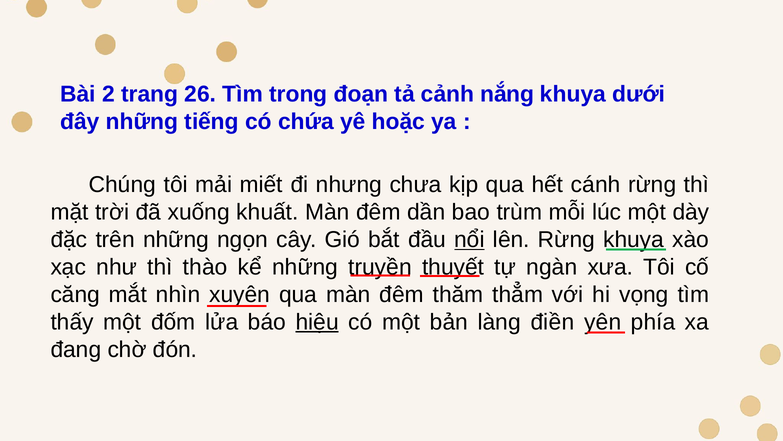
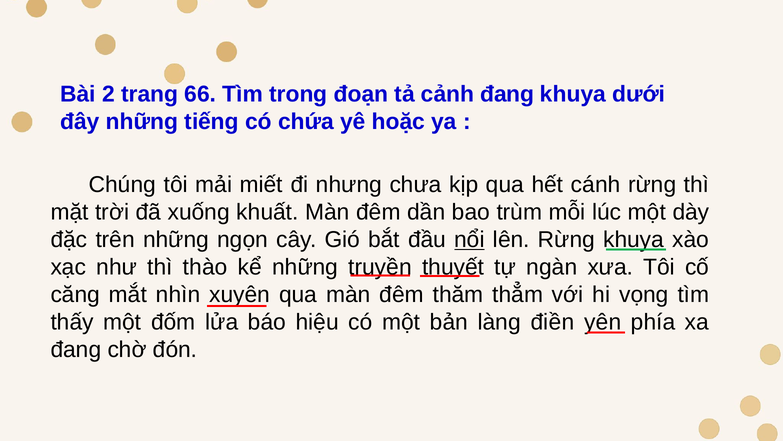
26: 26 -> 66
cảnh nắng: nắng -> đang
hiệu underline: present -> none
